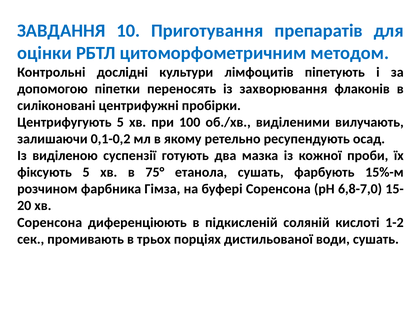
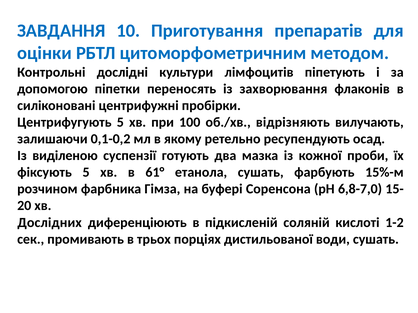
виділеними: виділеними -> відрізняють
75°: 75° -> 61°
Соренсона at (50, 223): Соренсона -> Дослідних
